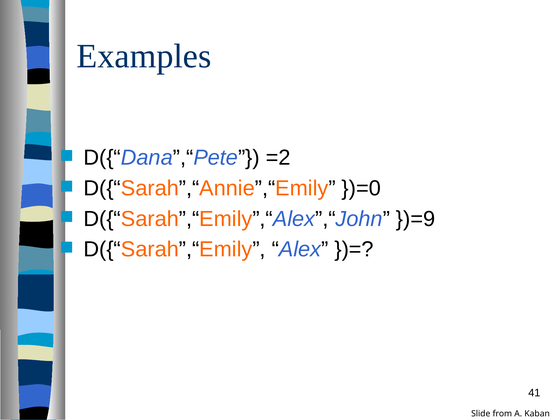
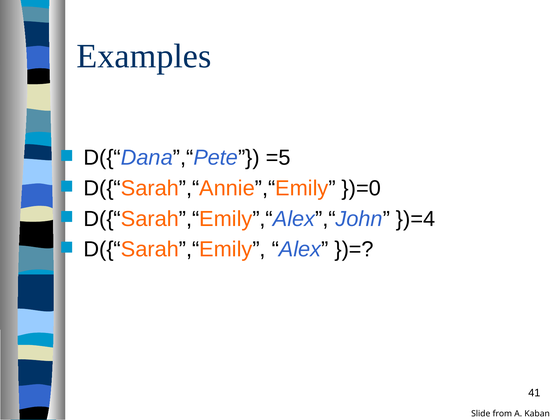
=2: =2 -> =5
})=9: })=9 -> })=4
